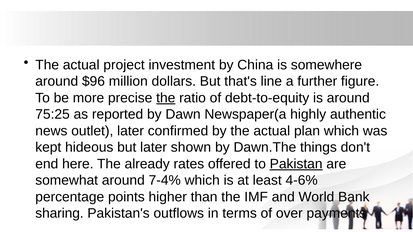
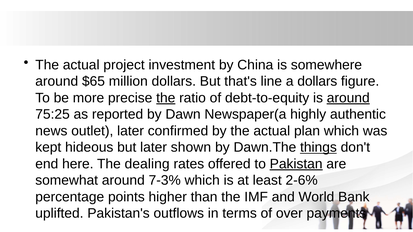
$96: $96 -> $65
a further: further -> dollars
around at (348, 98) underline: none -> present
things underline: none -> present
already: already -> dealing
7-4%: 7-4% -> 7-3%
4-6%: 4-6% -> 2-6%
sharing: sharing -> uplifted
